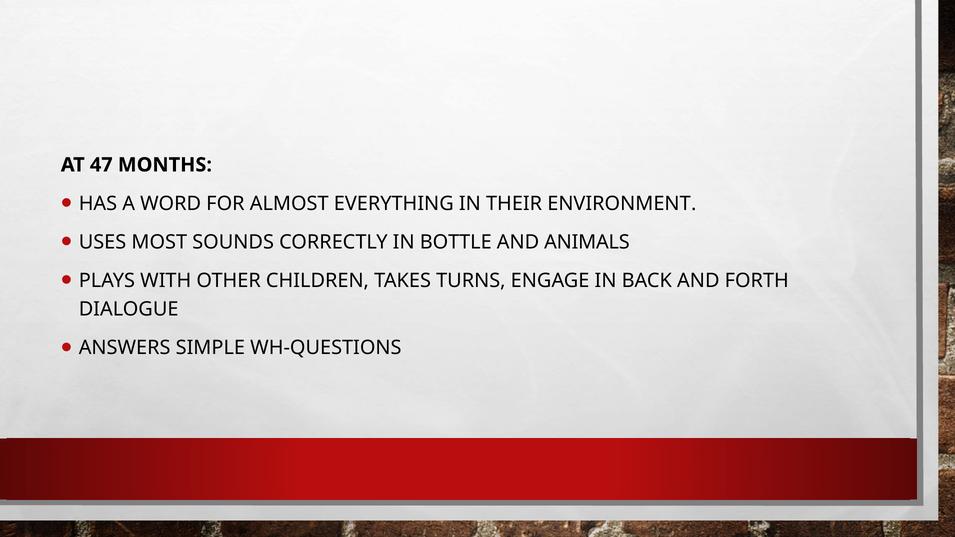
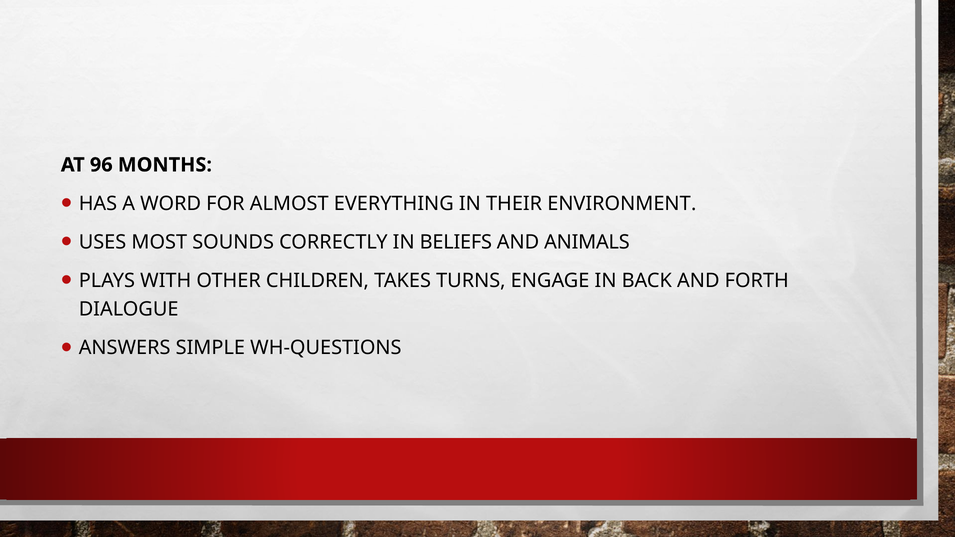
47: 47 -> 96
BOTTLE: BOTTLE -> BELIEFS
